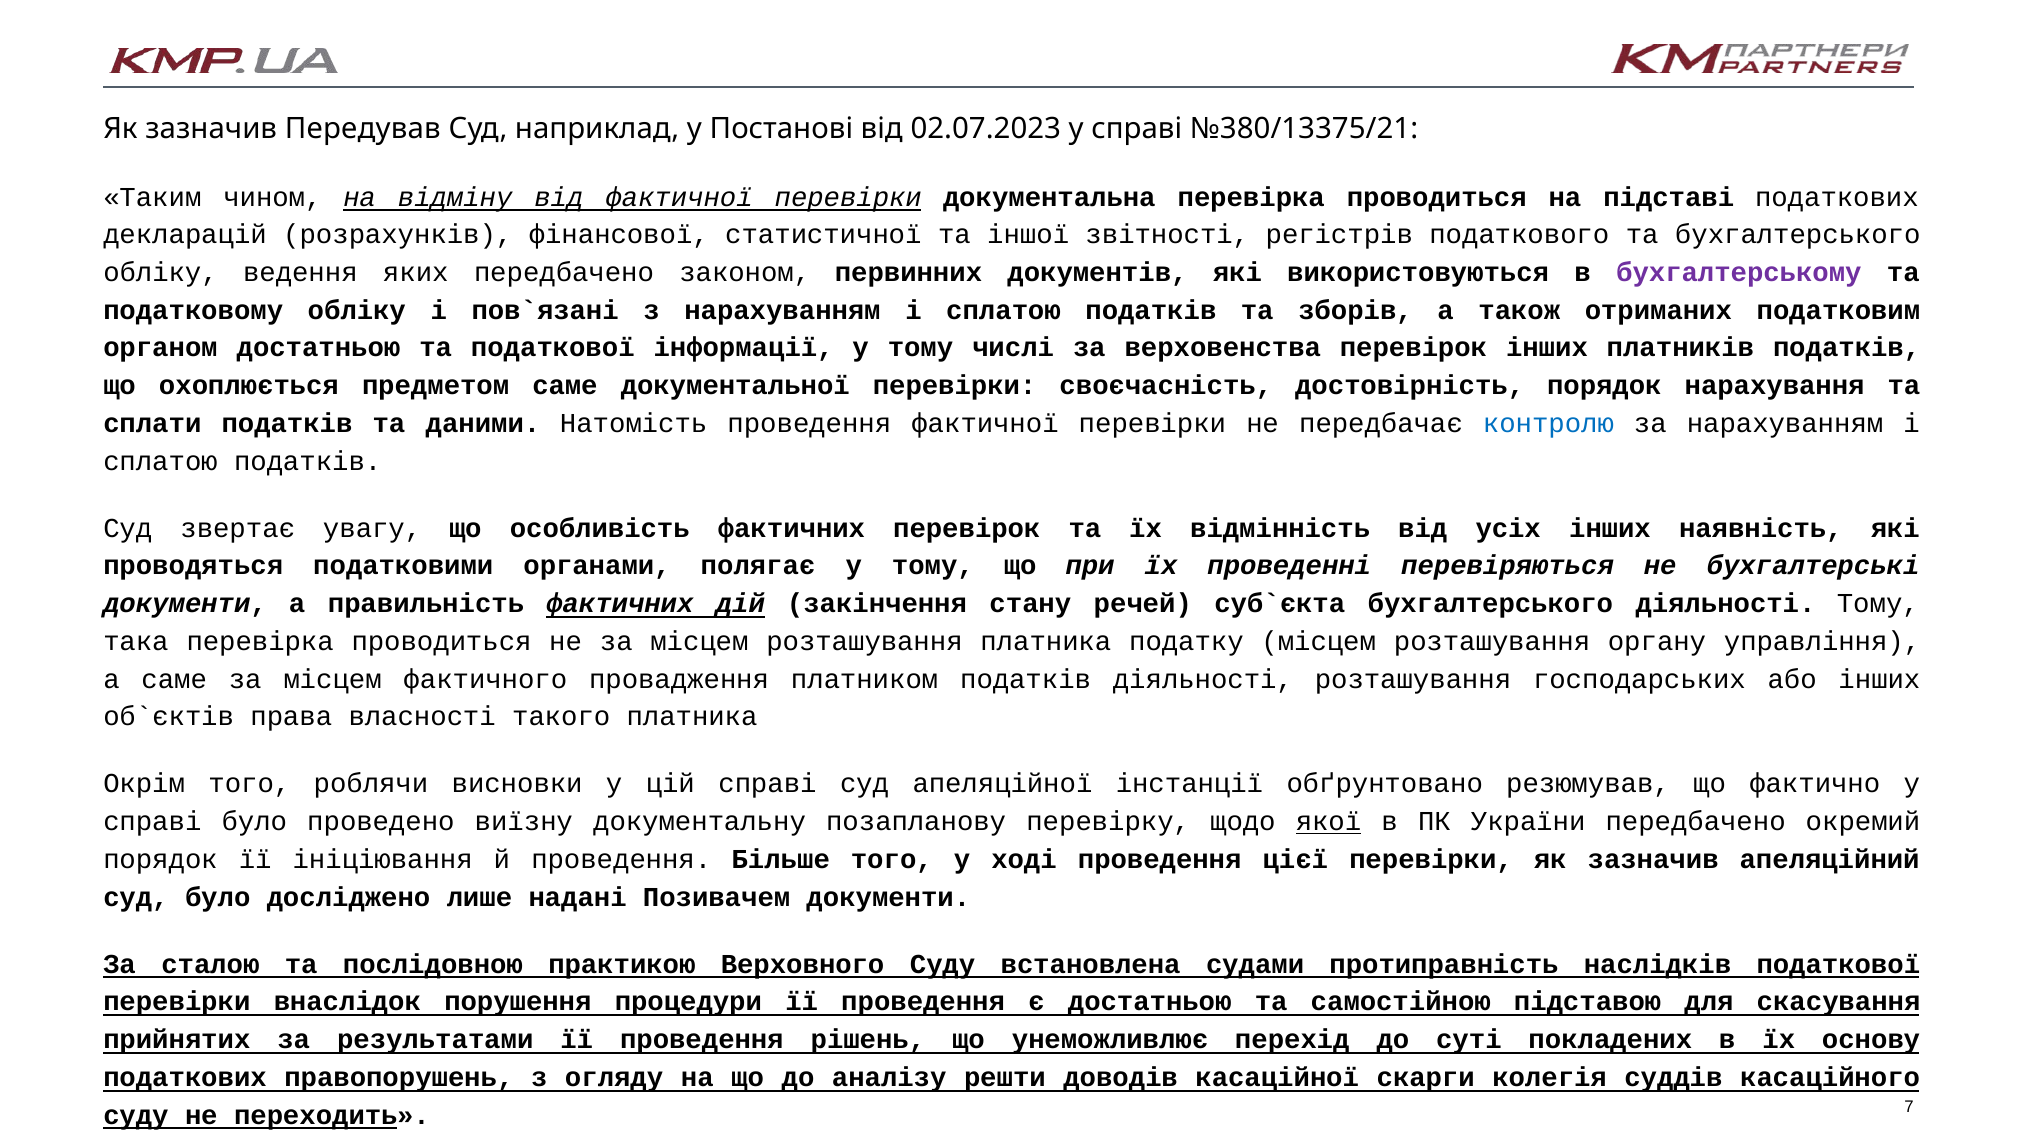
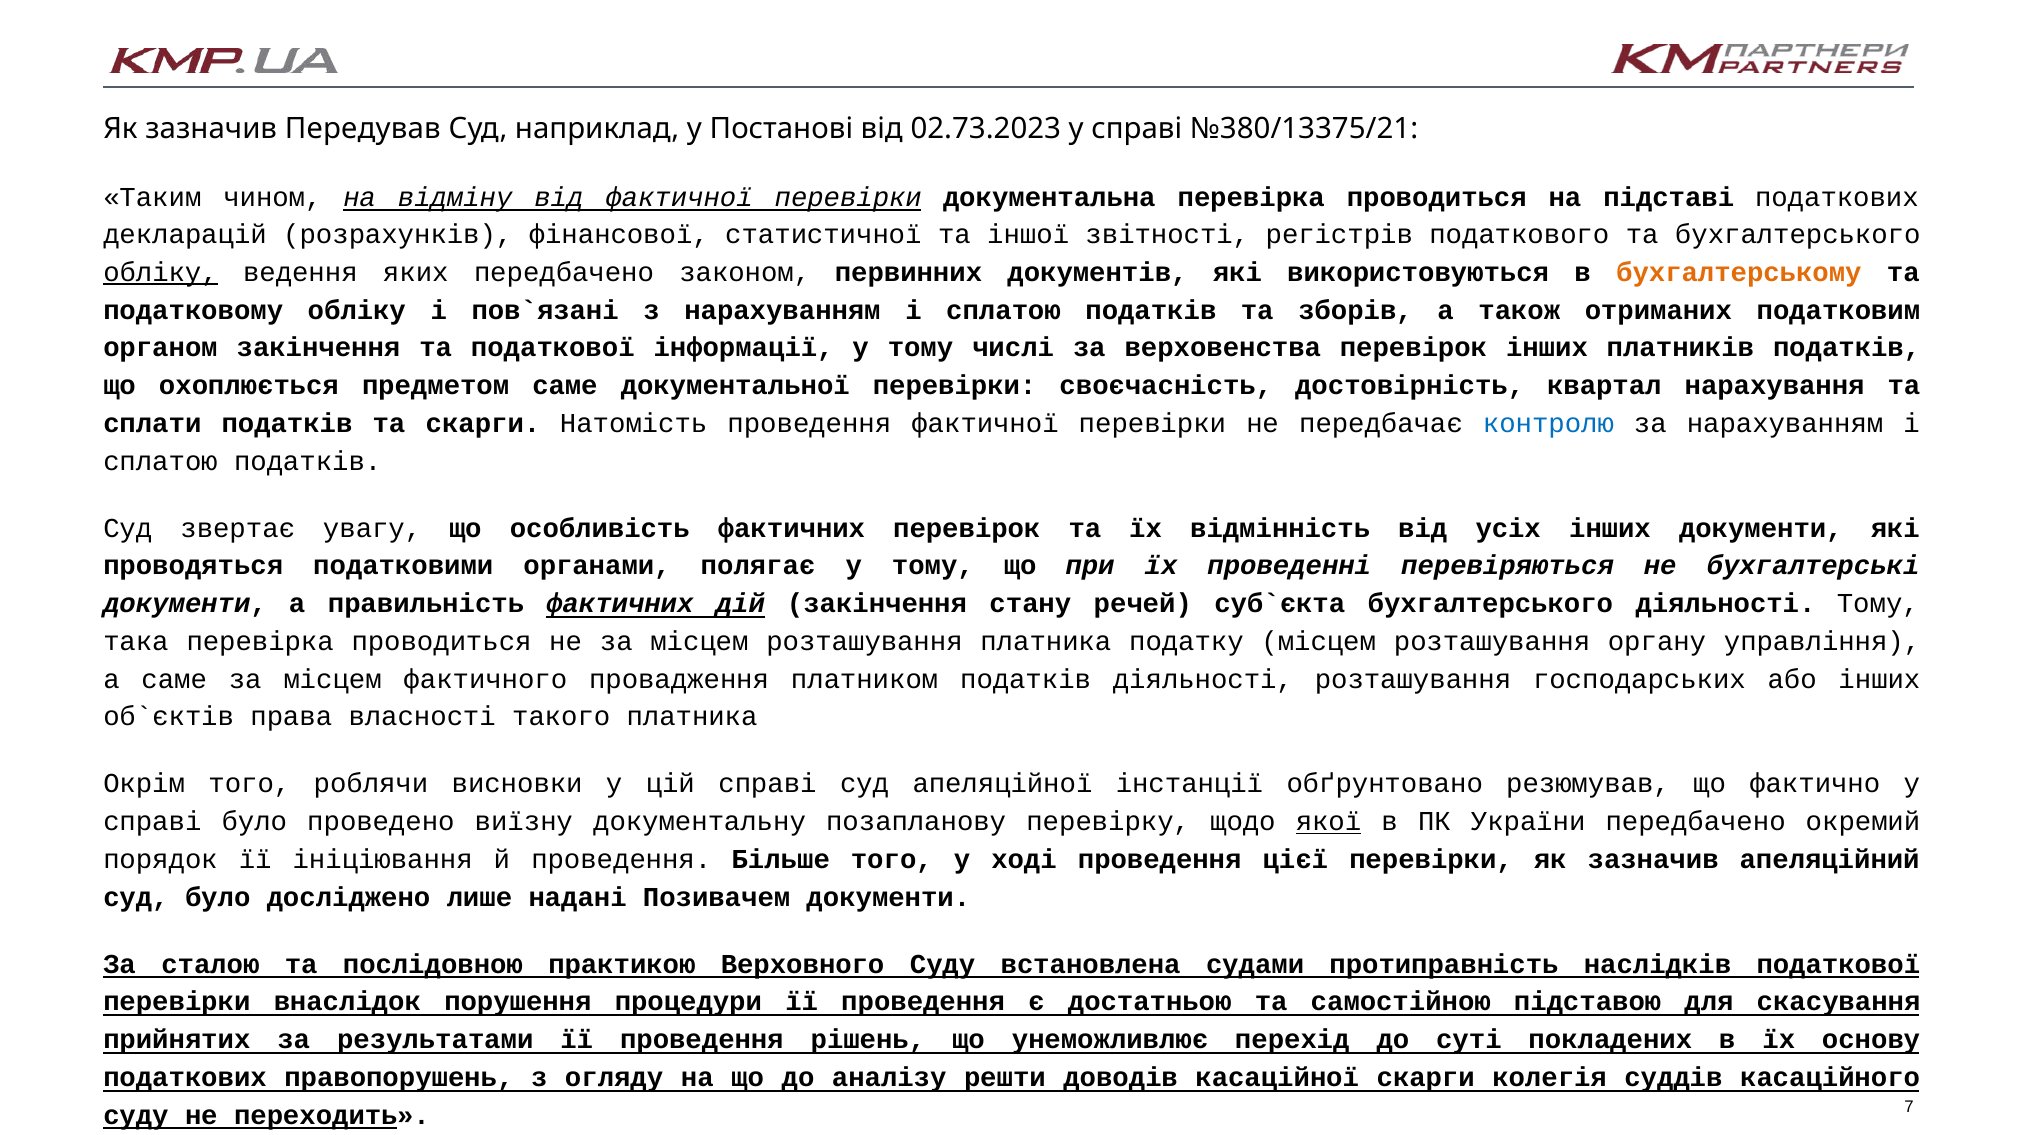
02.07.2023: 02.07.2023 -> 02.73.2023
обліку at (160, 272) underline: none -> present
бухгалтерському colour: purple -> orange
органом достатньою: достатньою -> закінчення
достовірність порядок: порядок -> квартал
та даними: даними -> скарги
інших наявність: наявність -> документи
